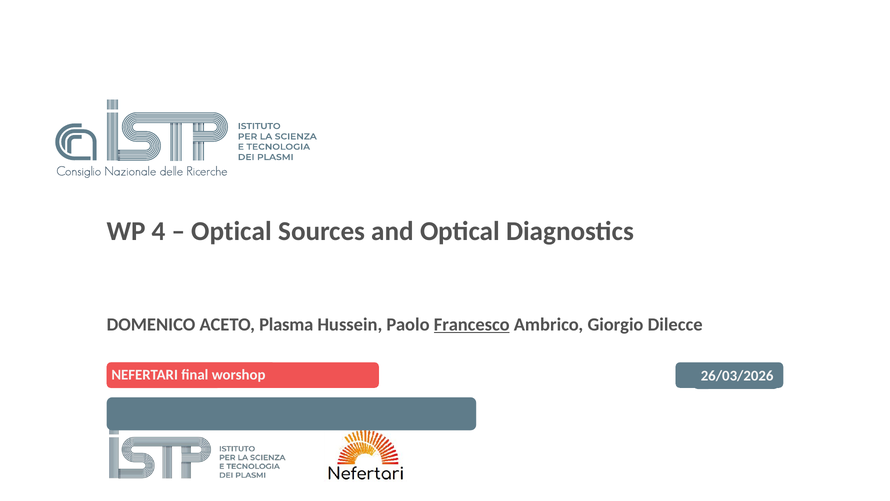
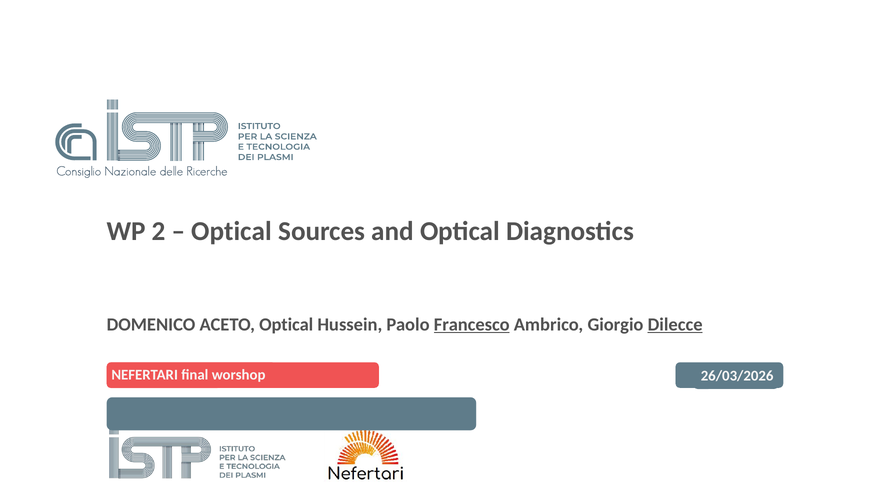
4: 4 -> 2
ACETO Plasma: Plasma -> Optical
Dilecce underline: none -> present
